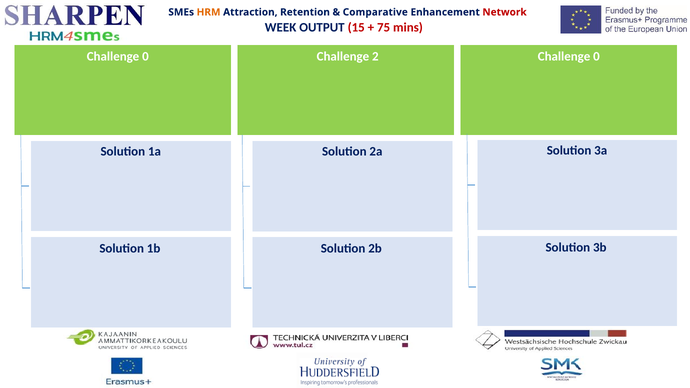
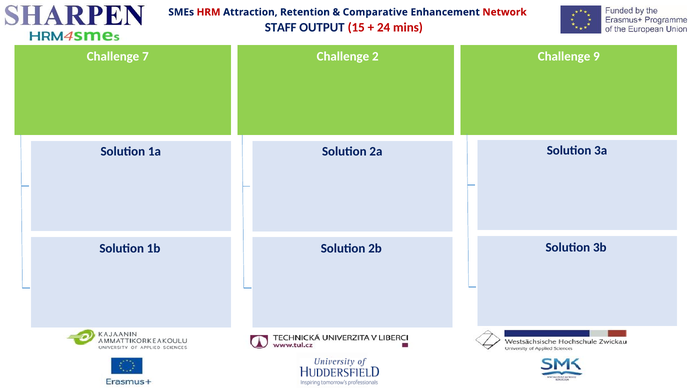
HRM colour: orange -> red
WEEK: WEEK -> STAFF
75: 75 -> 24
0 at (145, 56): 0 -> 7
2 Challenge 0: 0 -> 9
